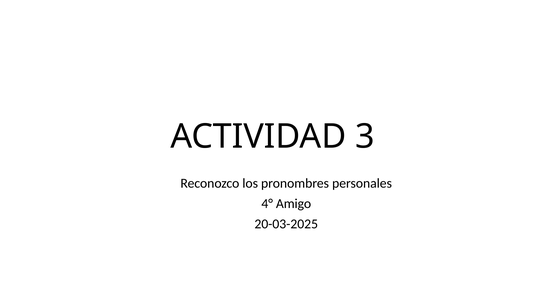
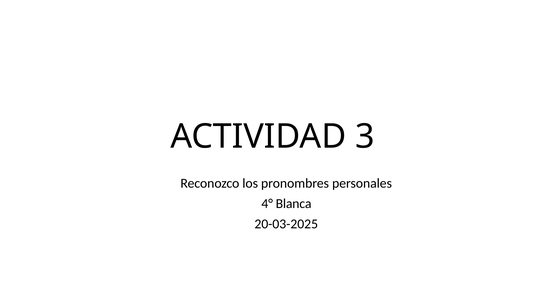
Amigo: Amigo -> Blanca
